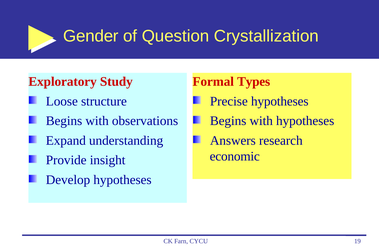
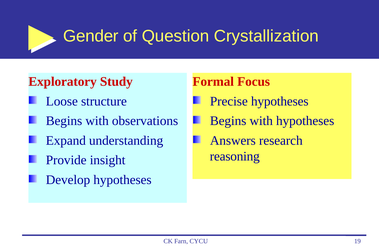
Types: Types -> Focus
economic: economic -> reasoning
